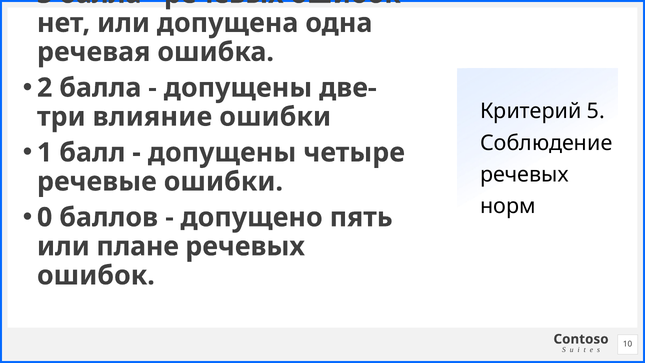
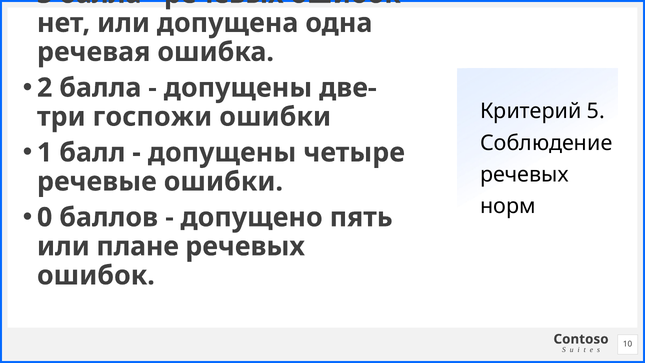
влияние: влияние -> госпожи
